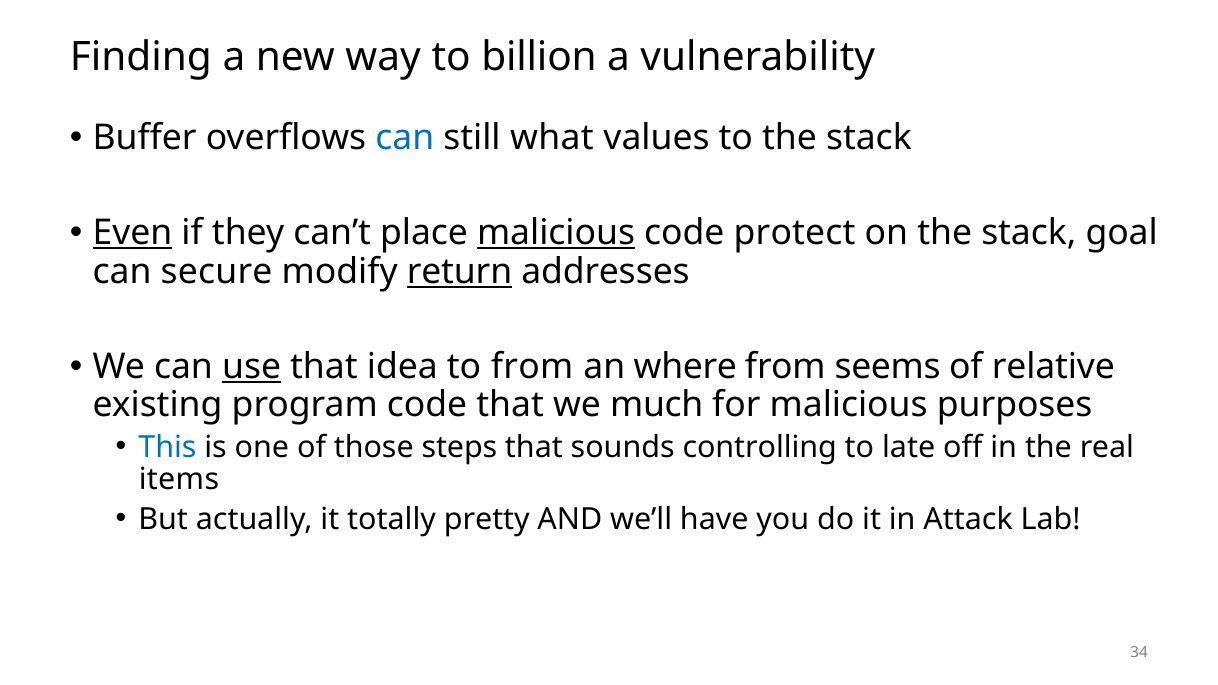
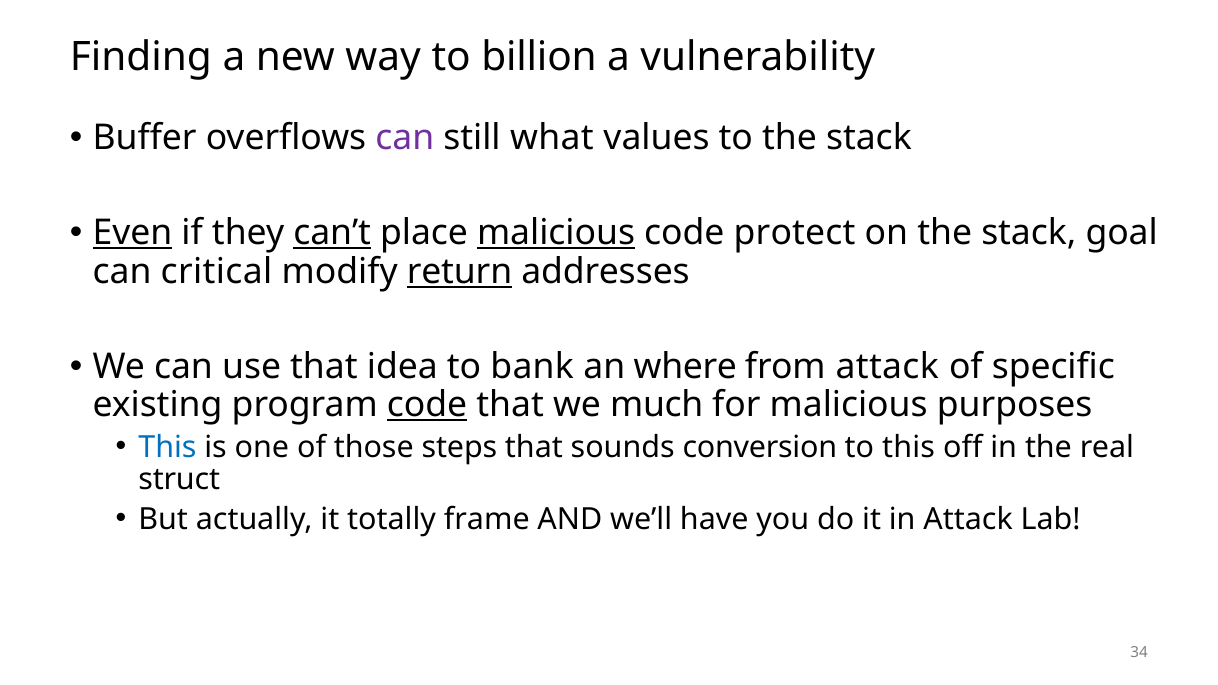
can at (405, 138) colour: blue -> purple
can’t underline: none -> present
secure: secure -> critical
use underline: present -> none
to from: from -> bank
from seems: seems -> attack
relative: relative -> specific
code at (427, 405) underline: none -> present
controlling: controlling -> conversion
to late: late -> this
items: items -> struct
pretty: pretty -> frame
